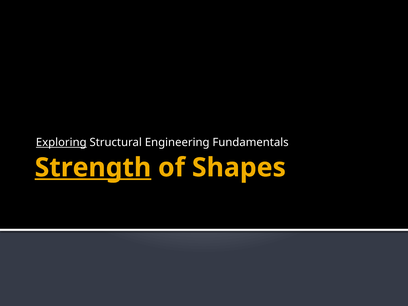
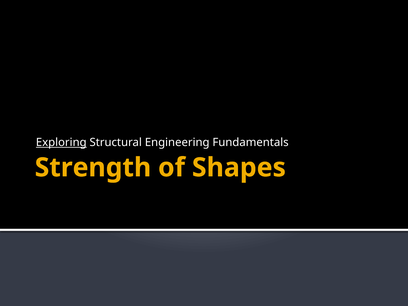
Strength underline: present -> none
